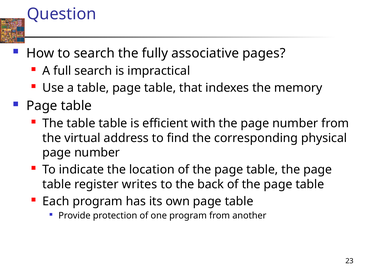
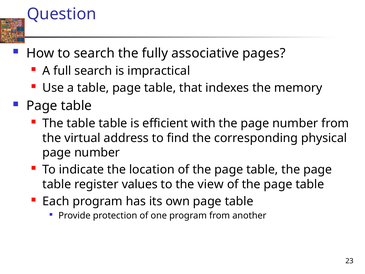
writes: writes -> values
back: back -> view
